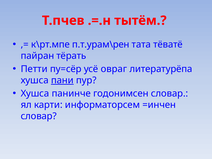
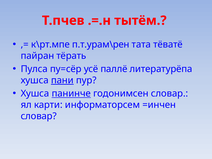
Петти: Петти -> Пулса
овраг: овраг -> паллё
панинче underline: none -> present
